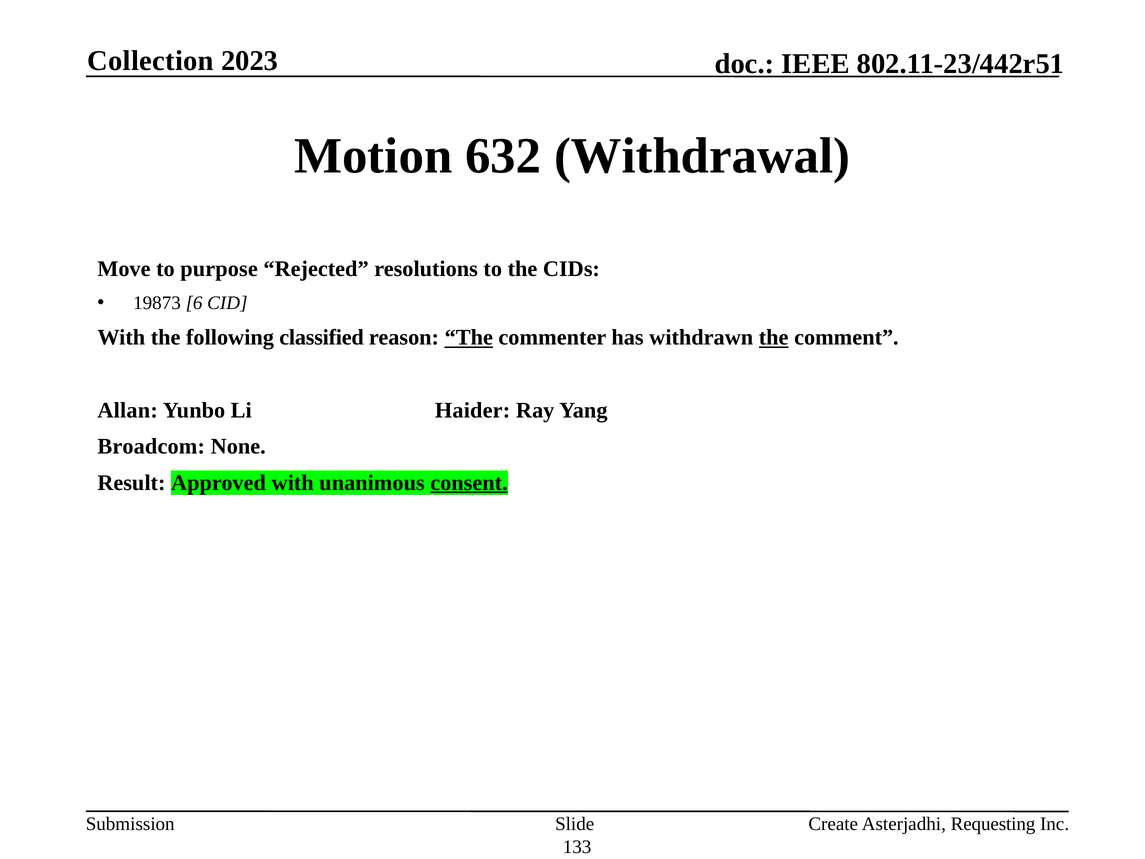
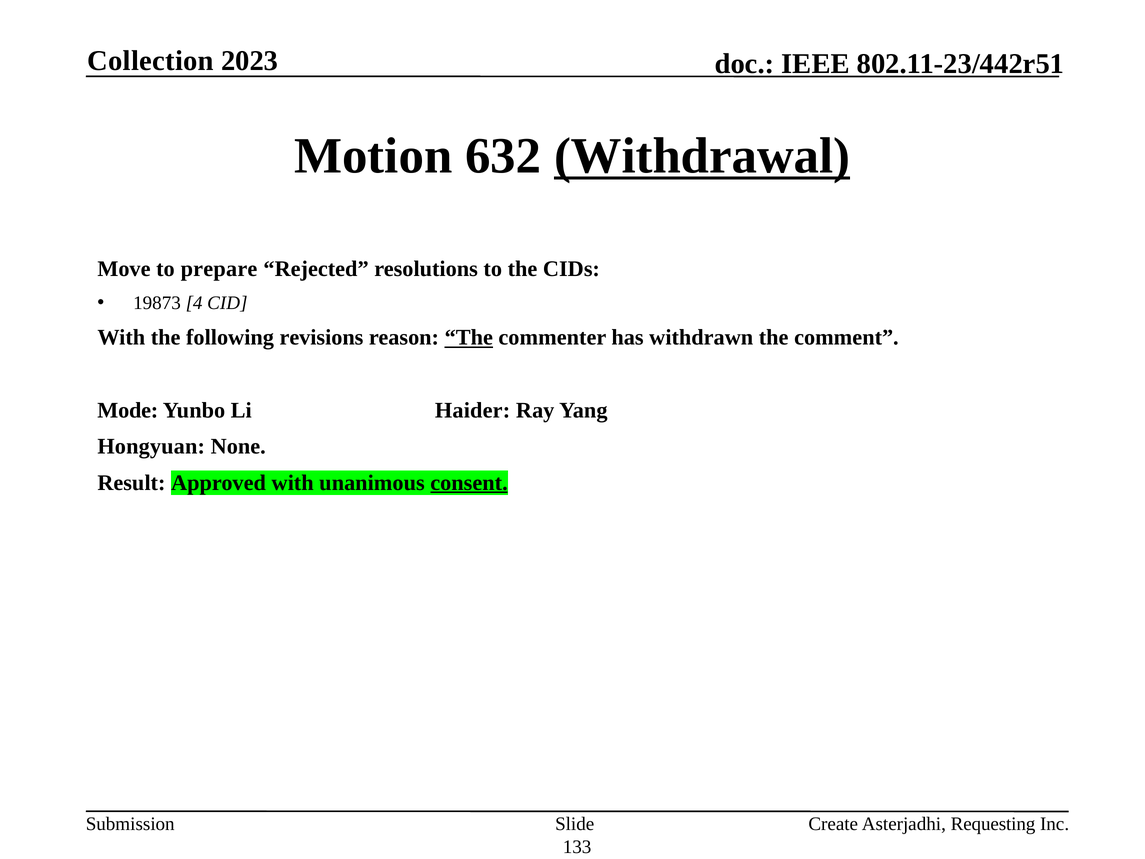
Withdrawal underline: none -> present
purpose: purpose -> prepare
6: 6 -> 4
classified: classified -> revisions
the at (774, 338) underline: present -> none
Allan: Allan -> Mode
Broadcom: Broadcom -> Hongyuan
